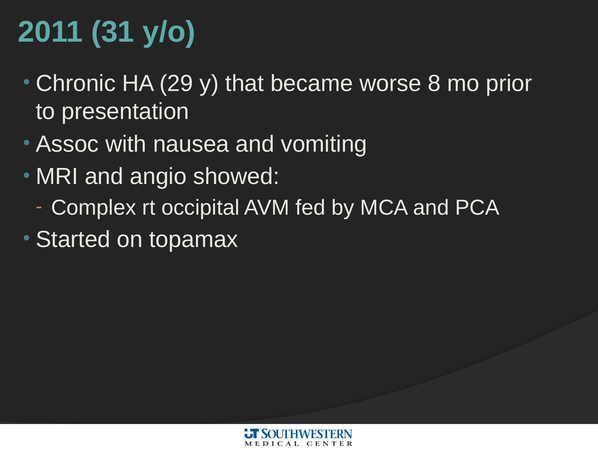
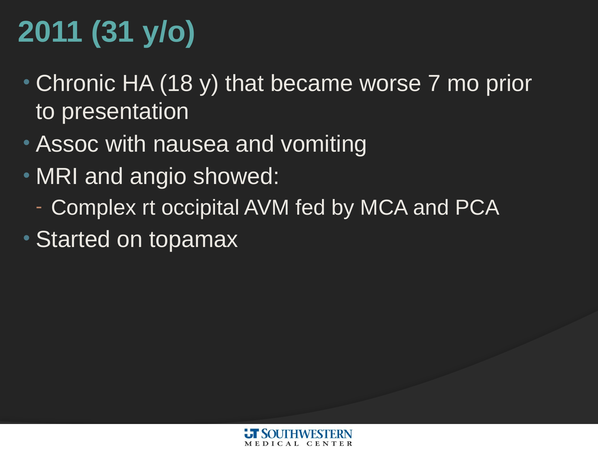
29: 29 -> 18
8: 8 -> 7
